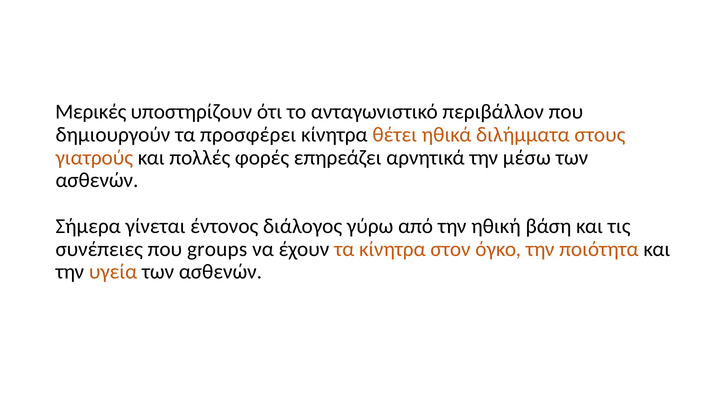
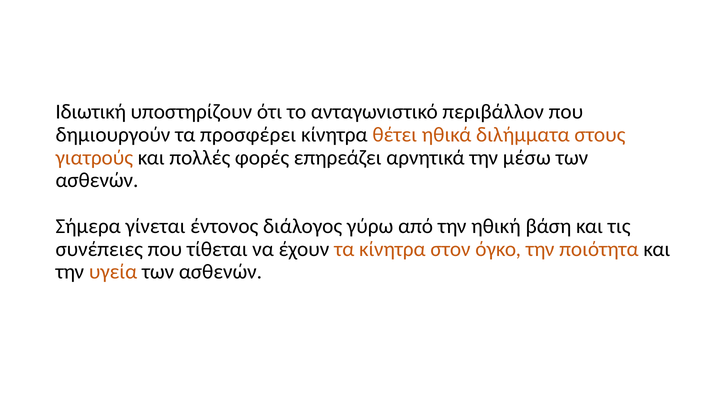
Μερικές: Μερικές -> Ιδιωτική
groups: groups -> τίθεται
